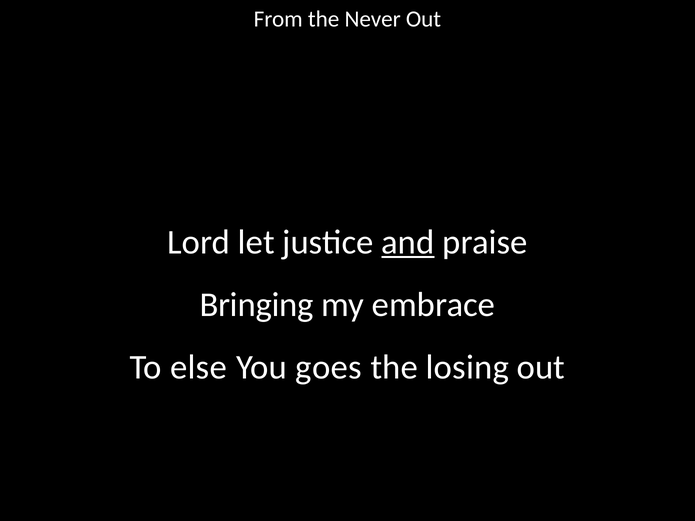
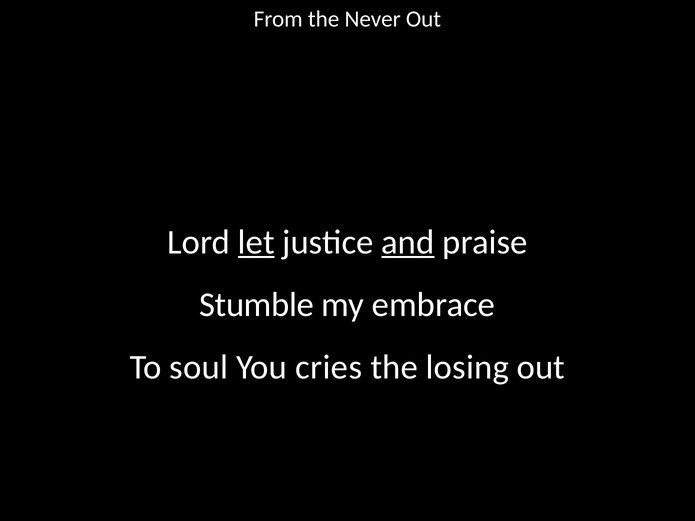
let underline: none -> present
Bringing: Bringing -> Stumble
else: else -> soul
goes: goes -> cries
